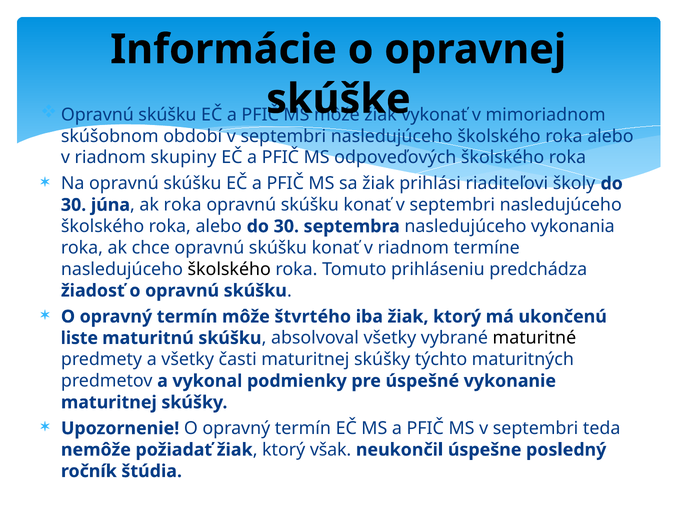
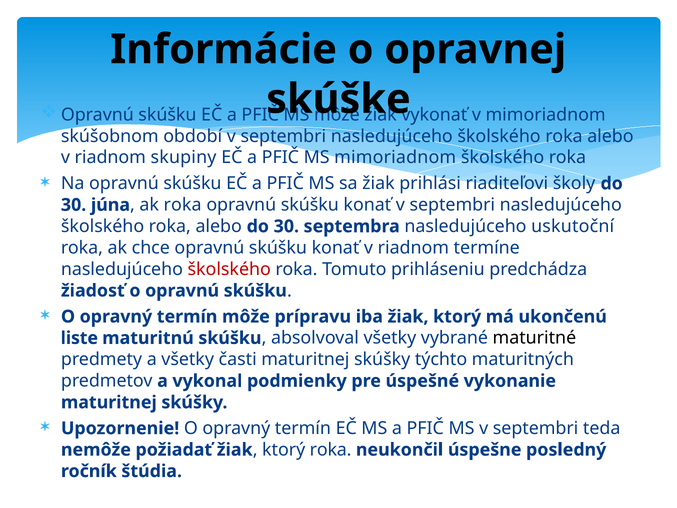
MS odpoveďových: odpoveďových -> mimoriadnom
vykonania: vykonania -> uskutoční
školského at (229, 269) colour: black -> red
štvrtého: štvrtého -> prípravu
ktorý však: však -> roka
